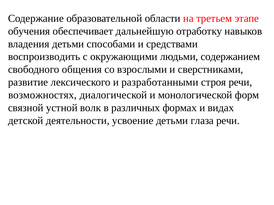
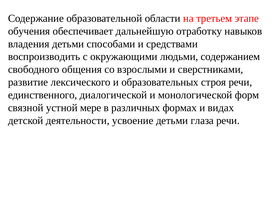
разработанными: разработанными -> образовательных
возможностях: возможностях -> единственного
волк: волк -> мере
